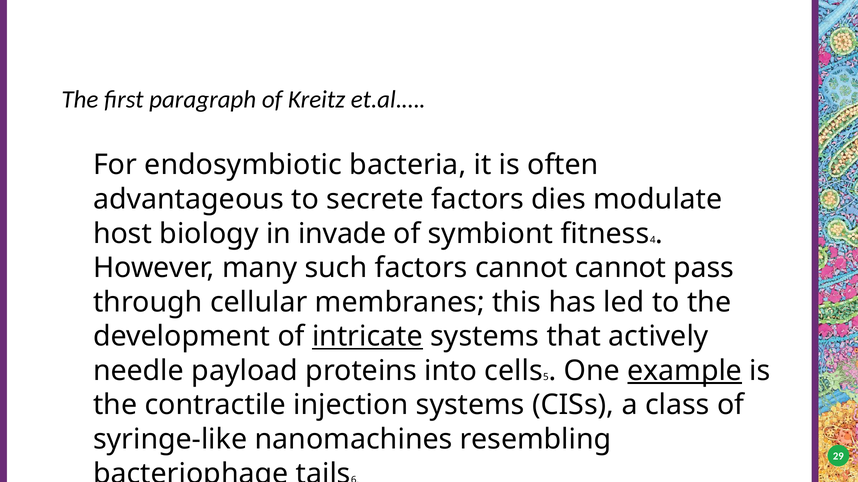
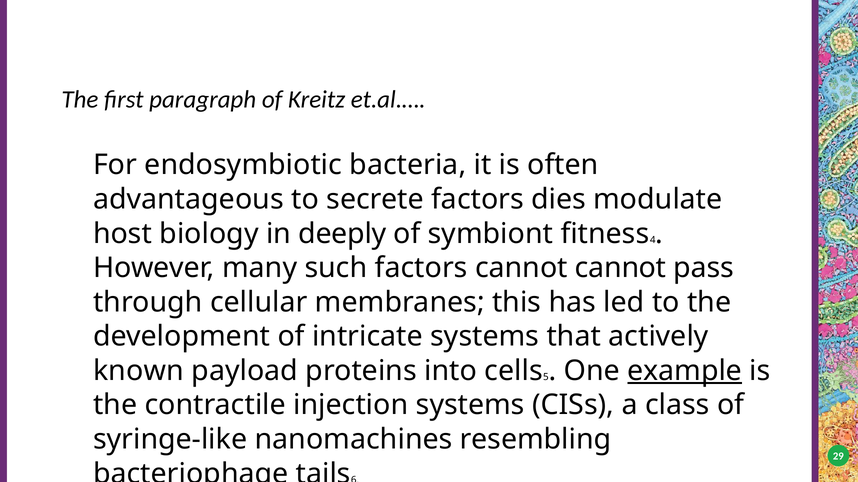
invade: invade -> deeply
intricate underline: present -> none
needle: needle -> known
